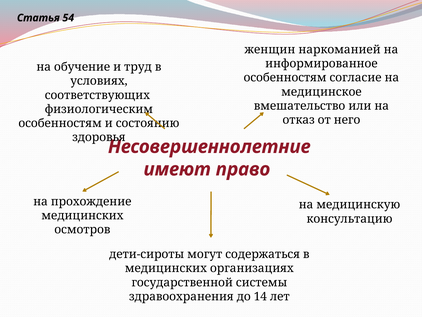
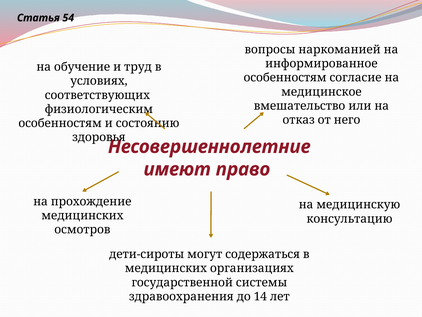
женщин: женщин -> вопросы
